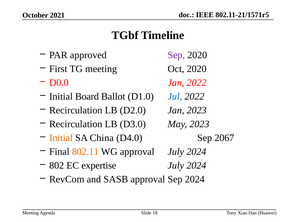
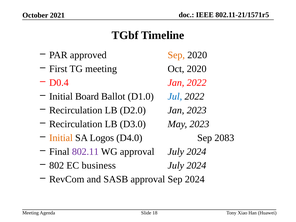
Sep at (176, 55) colour: purple -> orange
D0.0: D0.0 -> D0.4
China: China -> Logos
2067: 2067 -> 2083
802.11 colour: orange -> purple
expertise: expertise -> business
